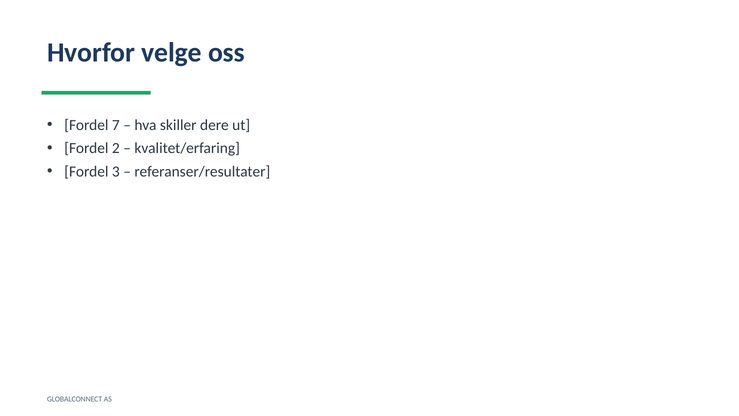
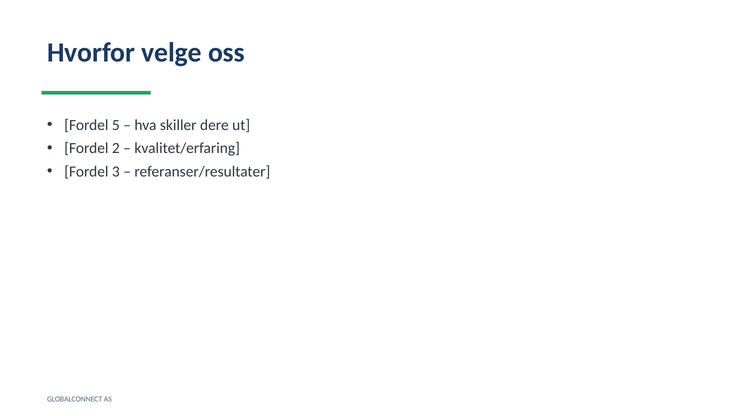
7: 7 -> 5
